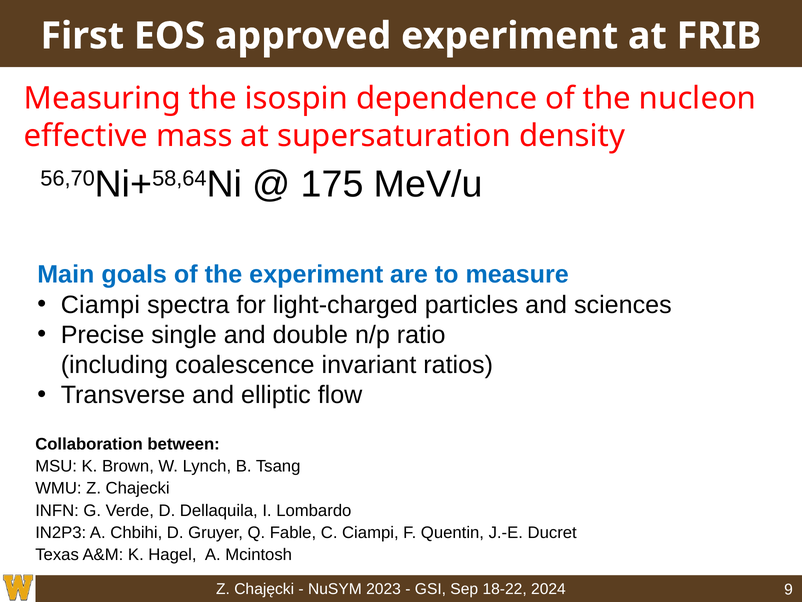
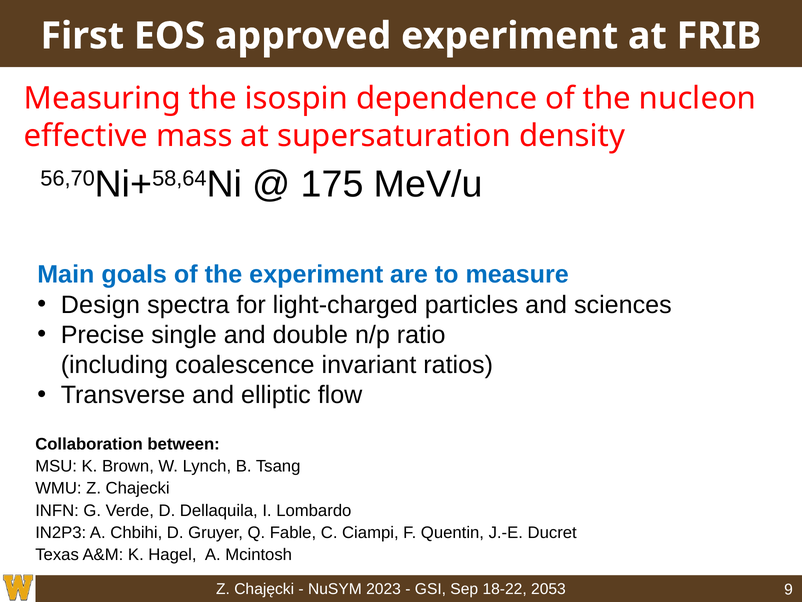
Ciampi at (100, 305): Ciampi -> Design
2024: 2024 -> 2053
